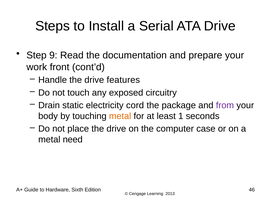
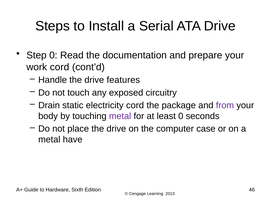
Step 9: 9 -> 0
work front: front -> cord
metal at (120, 116) colour: orange -> purple
least 1: 1 -> 0
need: need -> have
